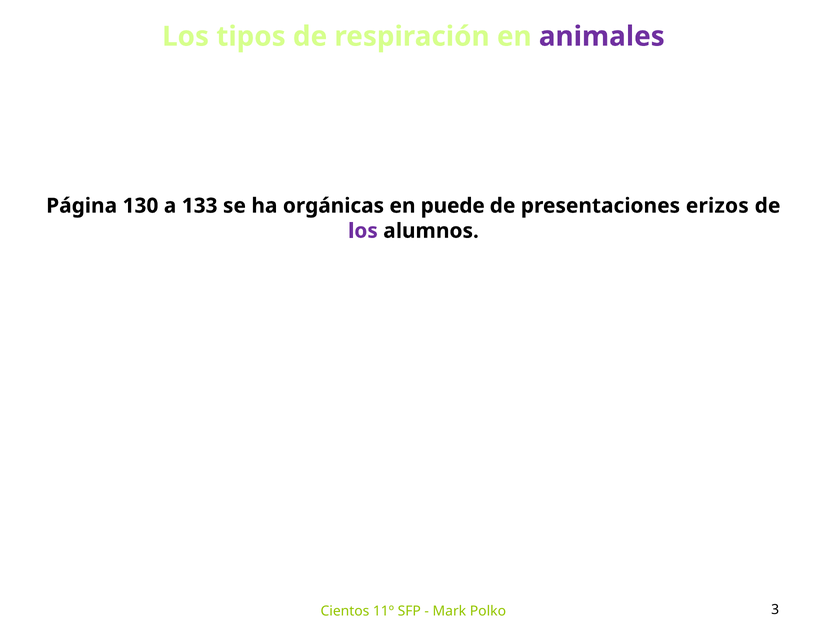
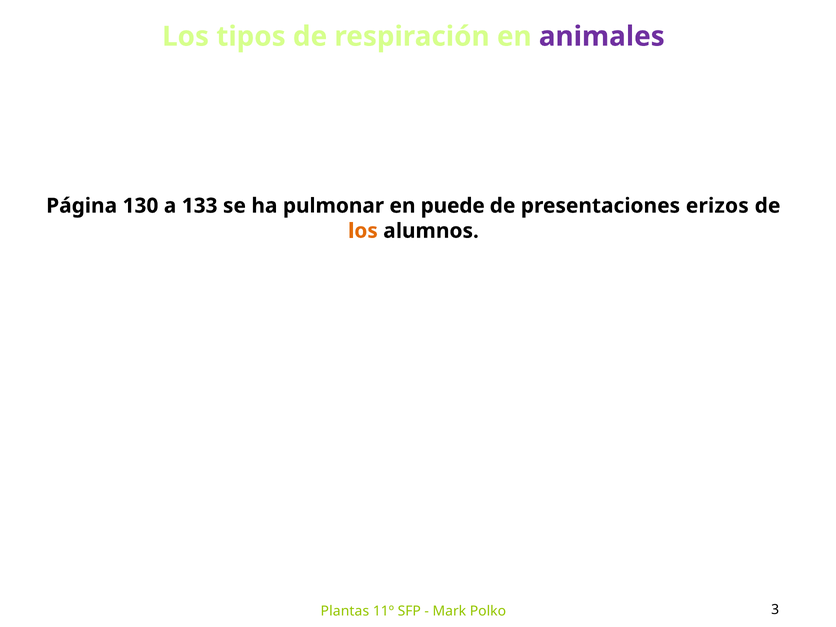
orgánicas: orgánicas -> pulmonar
los at (363, 231) colour: purple -> orange
Cientos: Cientos -> Plantas
